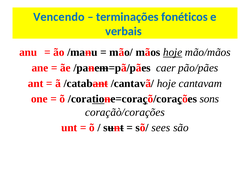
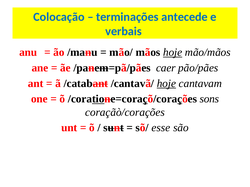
Vencendo: Vencendo -> Colocação
fonéticos: fonéticos -> antecede
hoje at (166, 84) underline: none -> present
sees: sees -> esse
